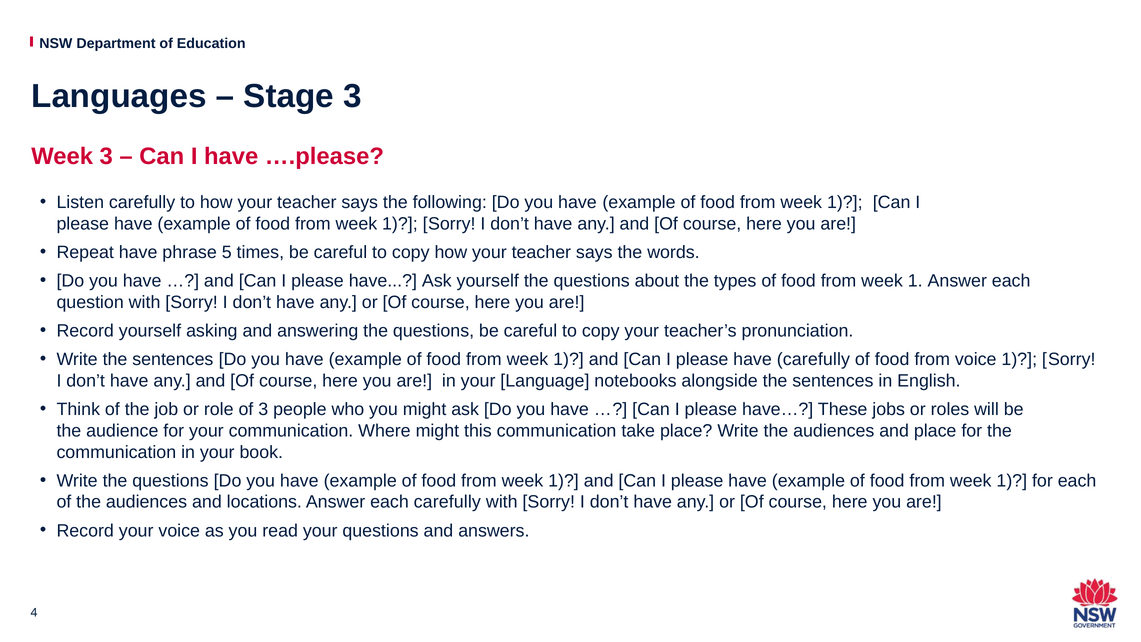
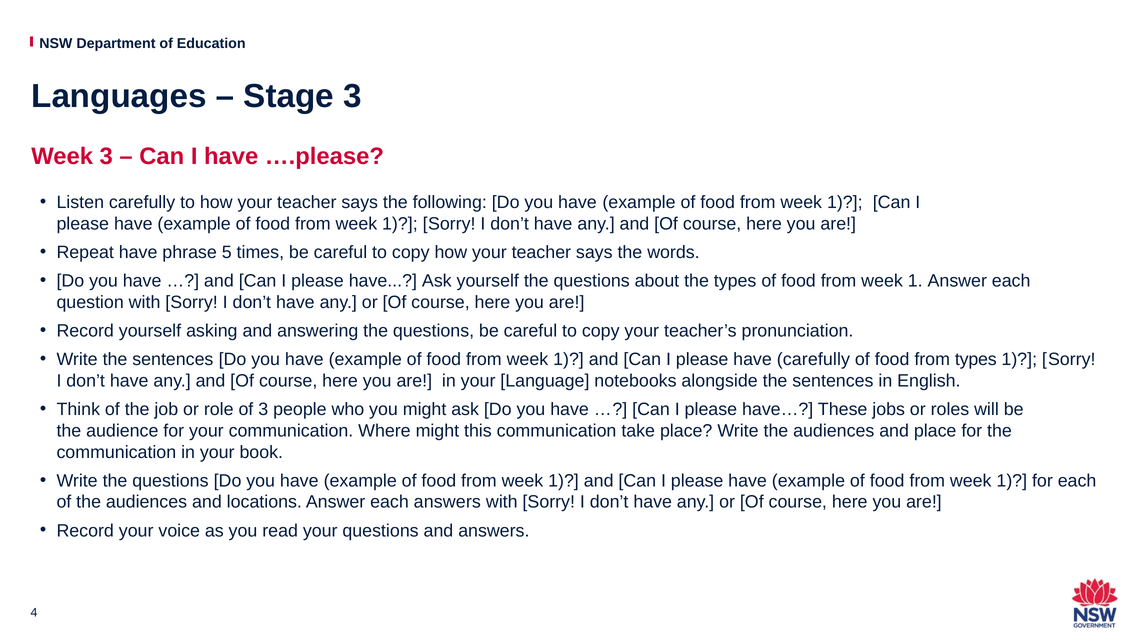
from voice: voice -> types
each carefully: carefully -> answers
